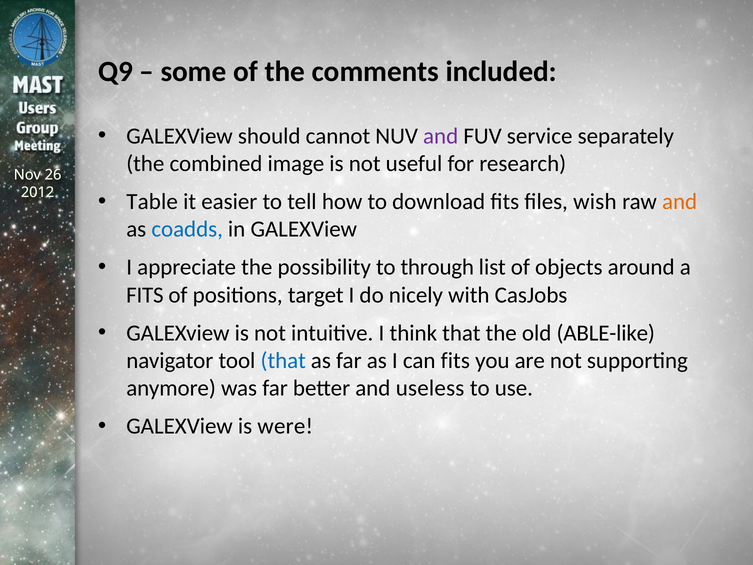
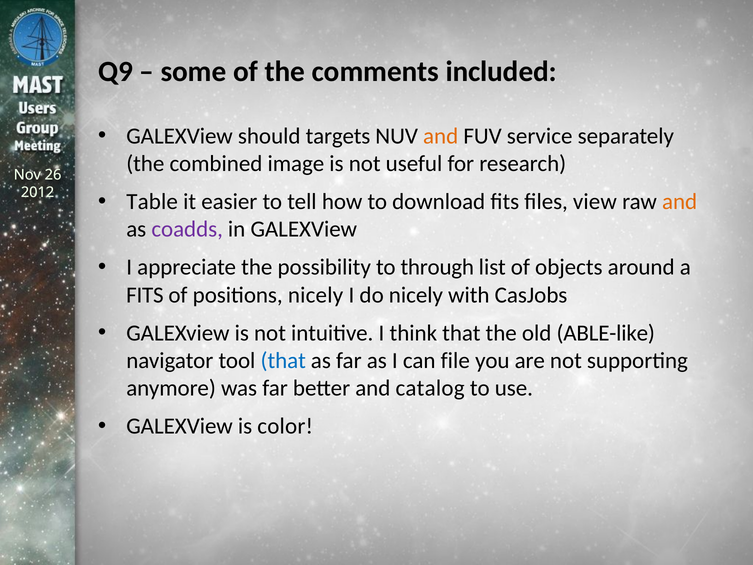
cannot: cannot -> targets
and at (441, 136) colour: purple -> orange
wish: wish -> view
coadds colour: blue -> purple
positions target: target -> nicely
can fits: fits -> file
useless: useless -> catalog
were: were -> color
